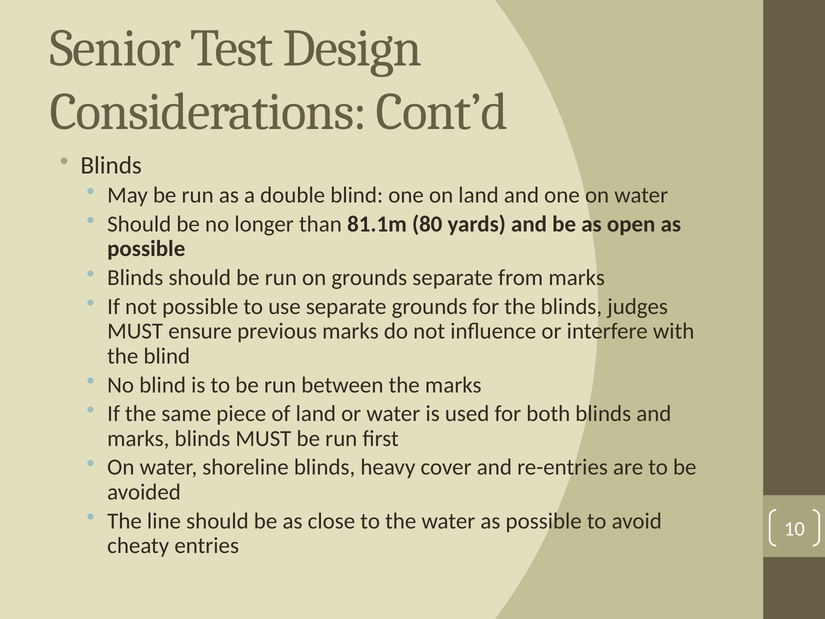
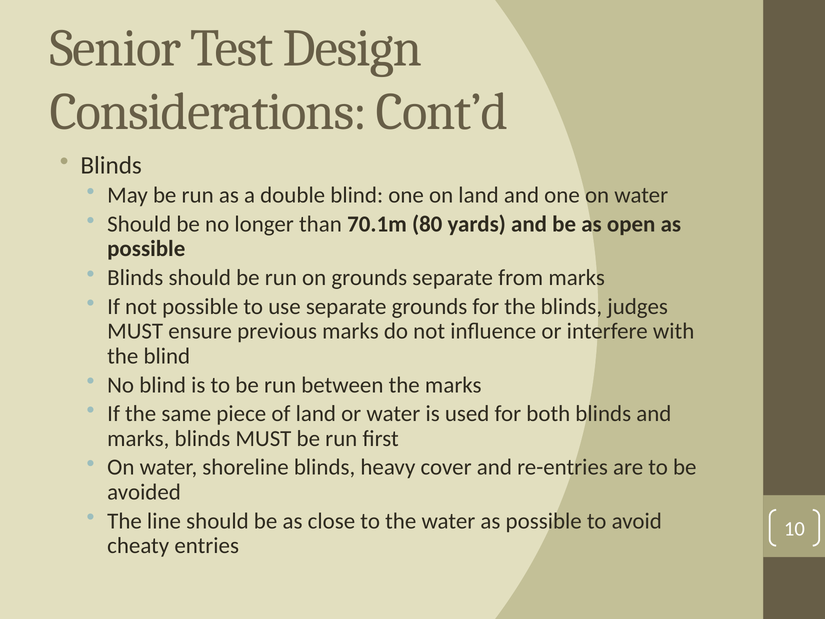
81.1m: 81.1m -> 70.1m
